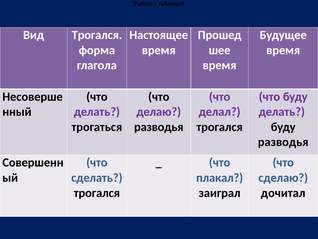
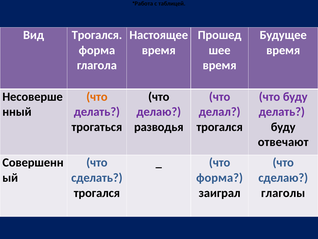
что at (97, 97) colour: black -> orange
разводья at (283, 142): разводья -> отвечают
плакал at (220, 177): плакал -> форма
дочитал: дочитал -> глаголы
